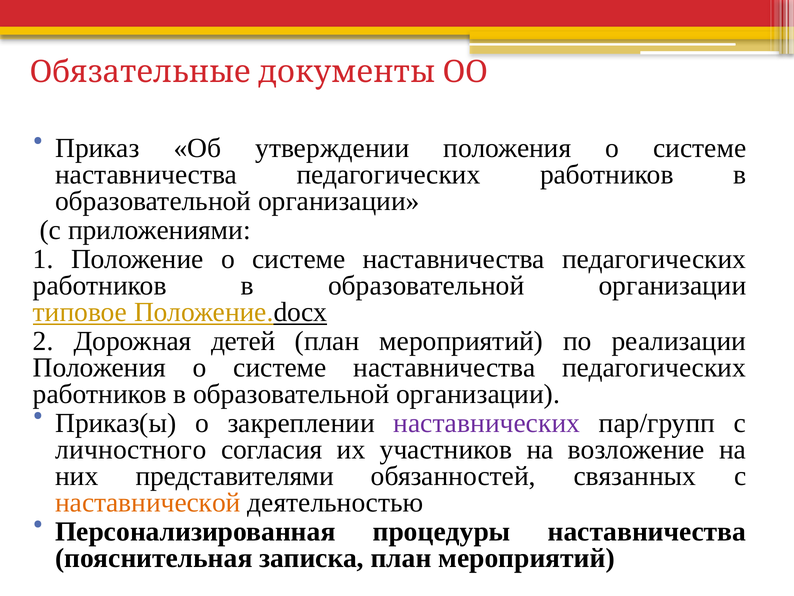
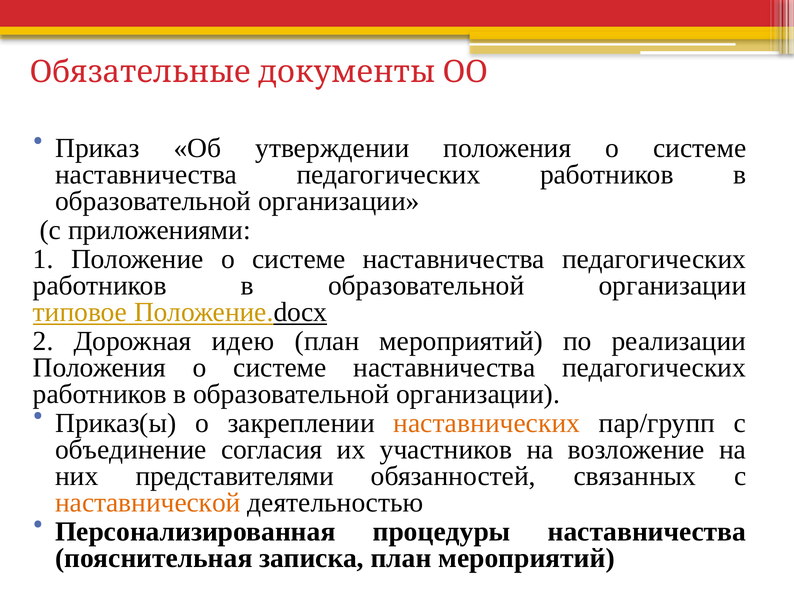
детей: детей -> идею
наставнических colour: purple -> orange
личностного: личностного -> объединение
